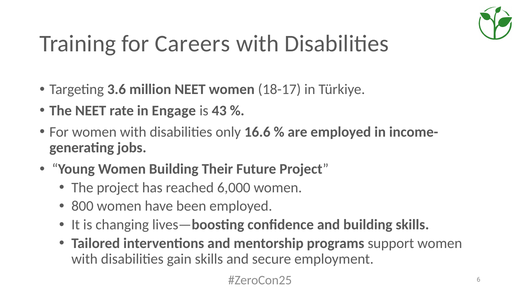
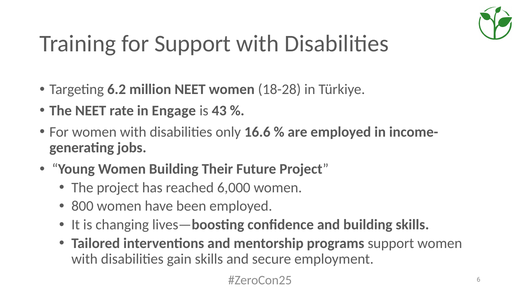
for Careers: Careers -> Support
3.6: 3.6 -> 6.2
18-17: 18-17 -> 18-28
